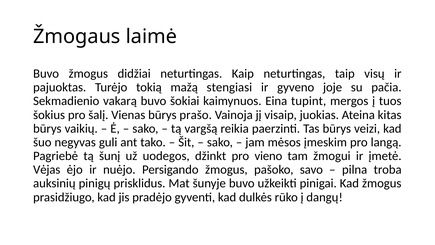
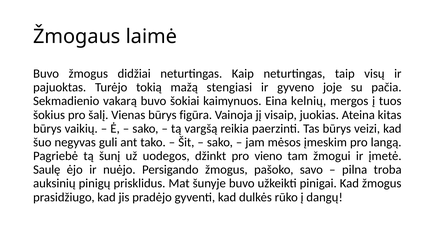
tupint: tupint -> kelnių
prašo: prašo -> figūra
Vėjas: Vėjas -> Saulę
